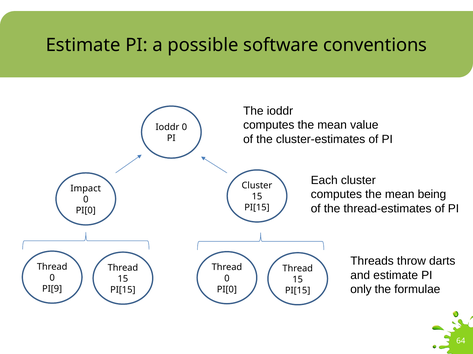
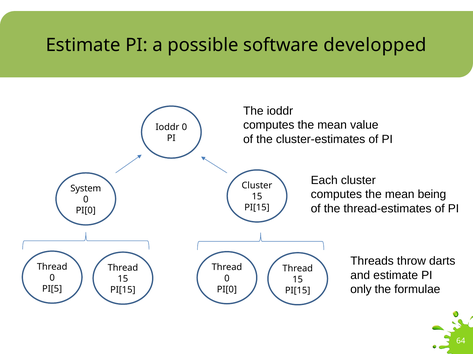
conventions: conventions -> developped
Impact: Impact -> System
PI[9: PI[9 -> PI[5
